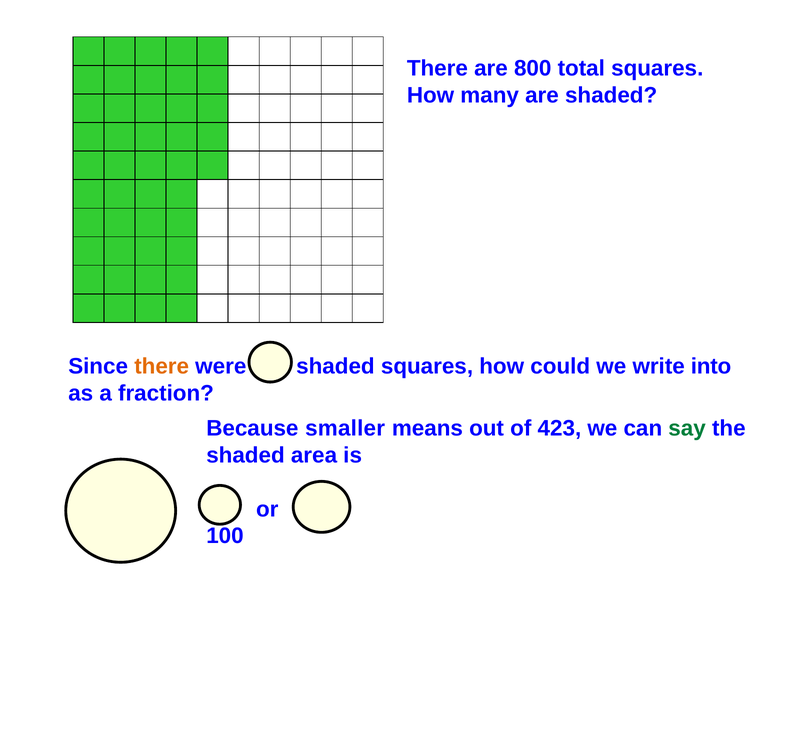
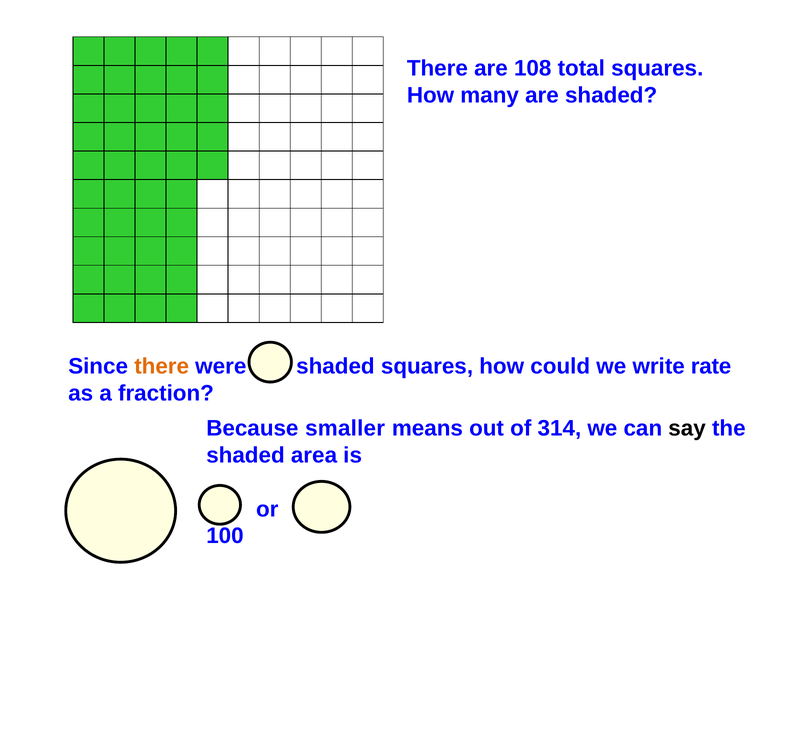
800: 800 -> 108
into: into -> rate
423: 423 -> 314
say colour: green -> black
